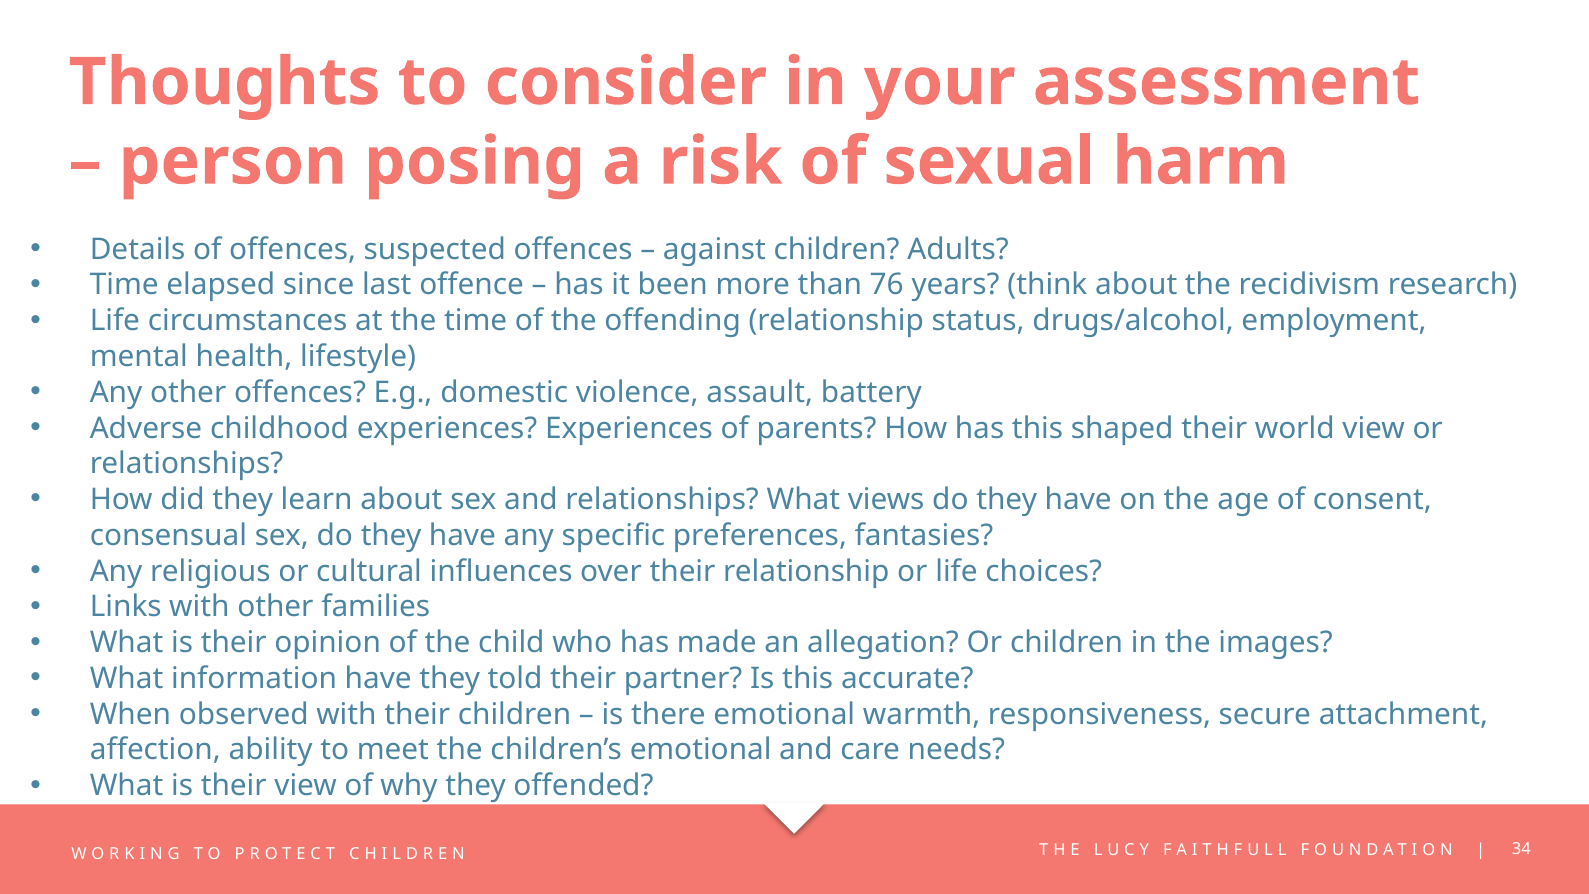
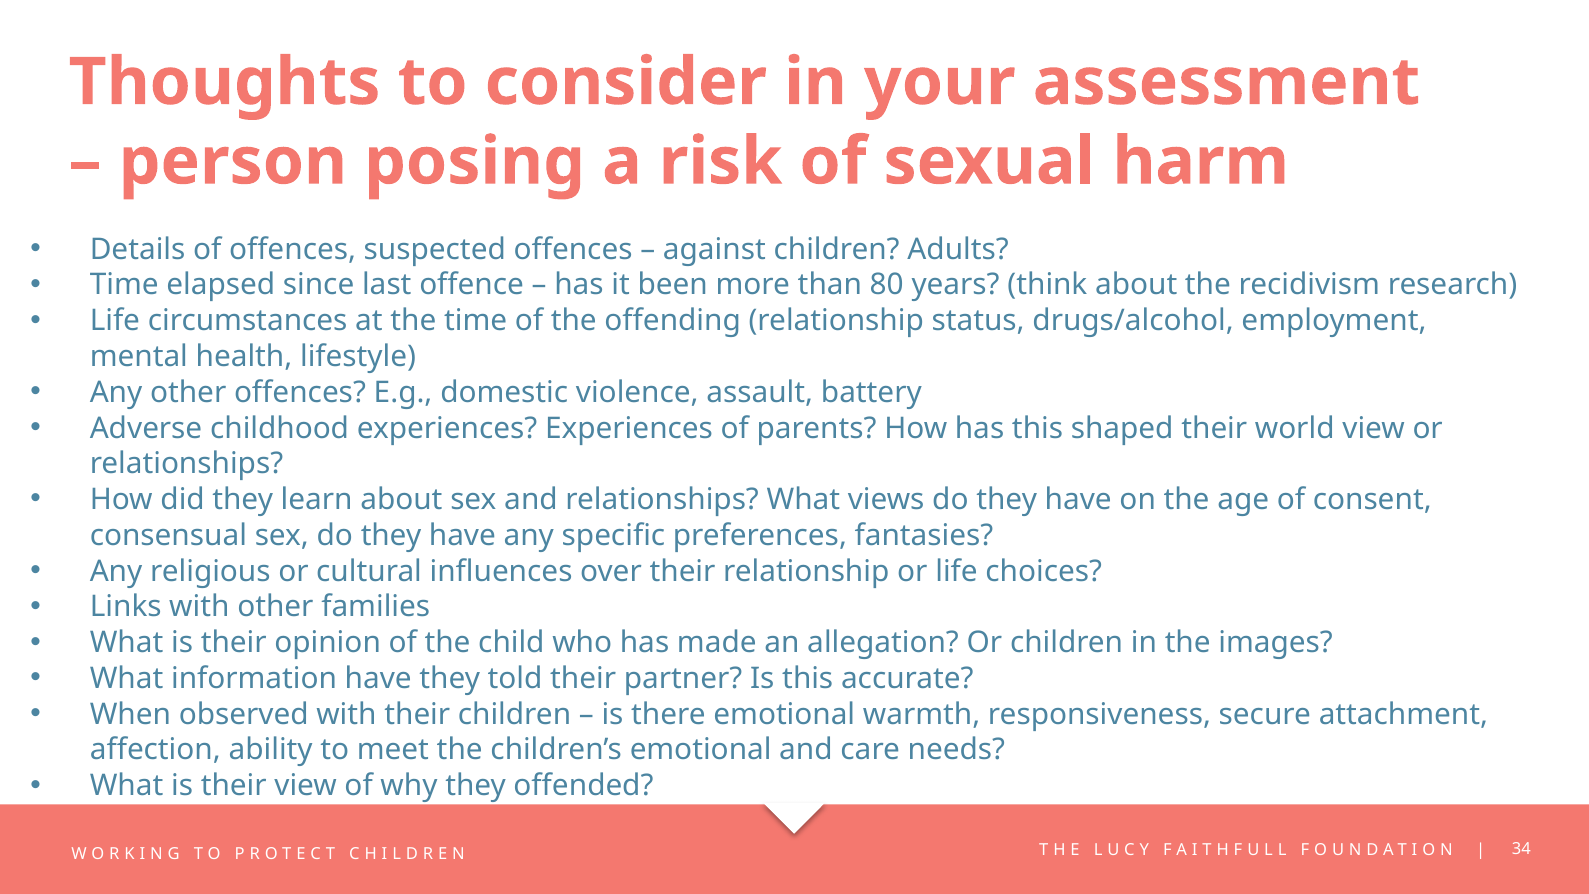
76: 76 -> 80
